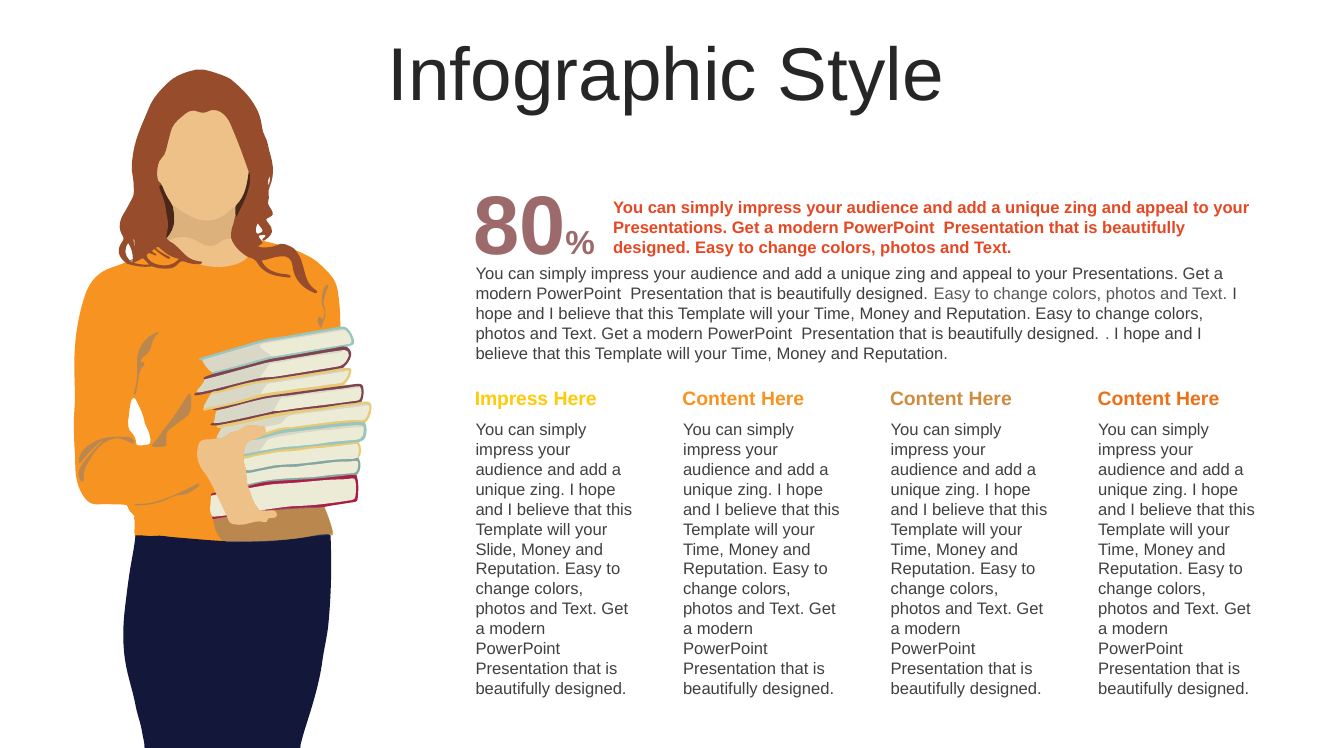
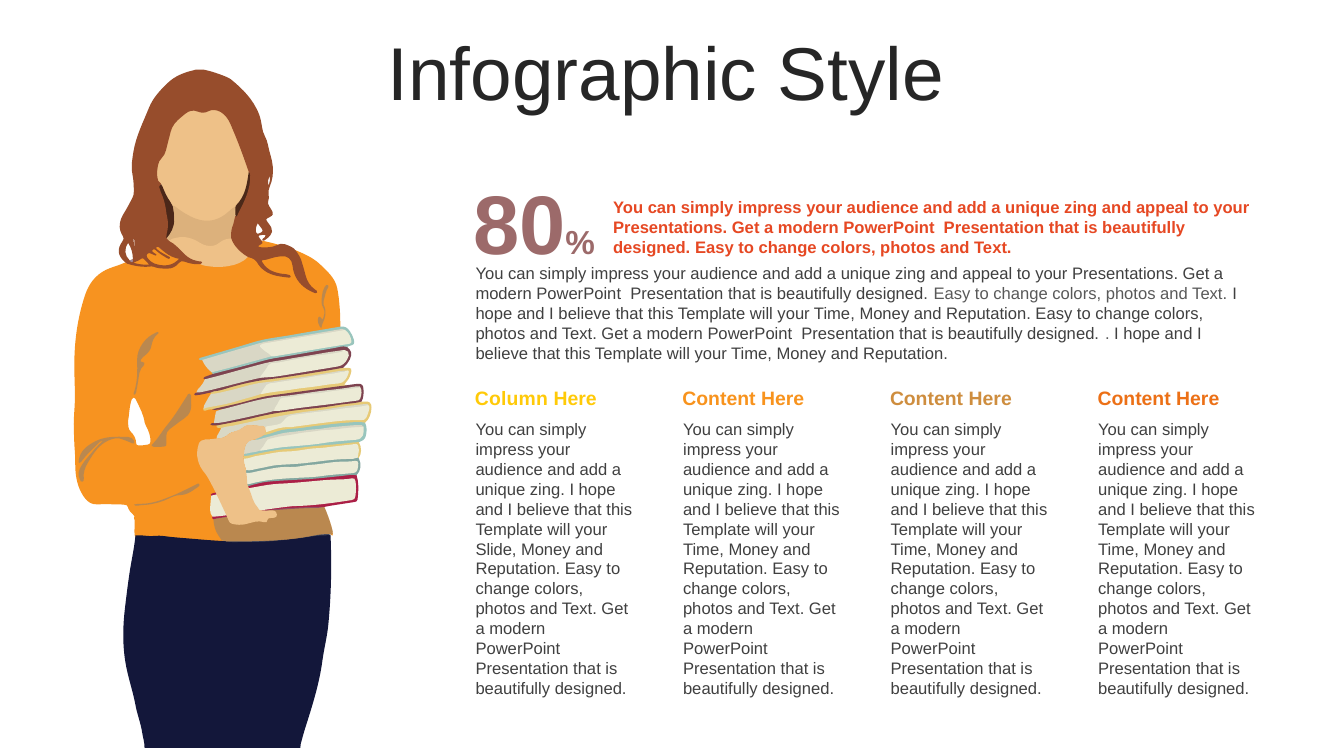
Impress at (512, 399): Impress -> Column
